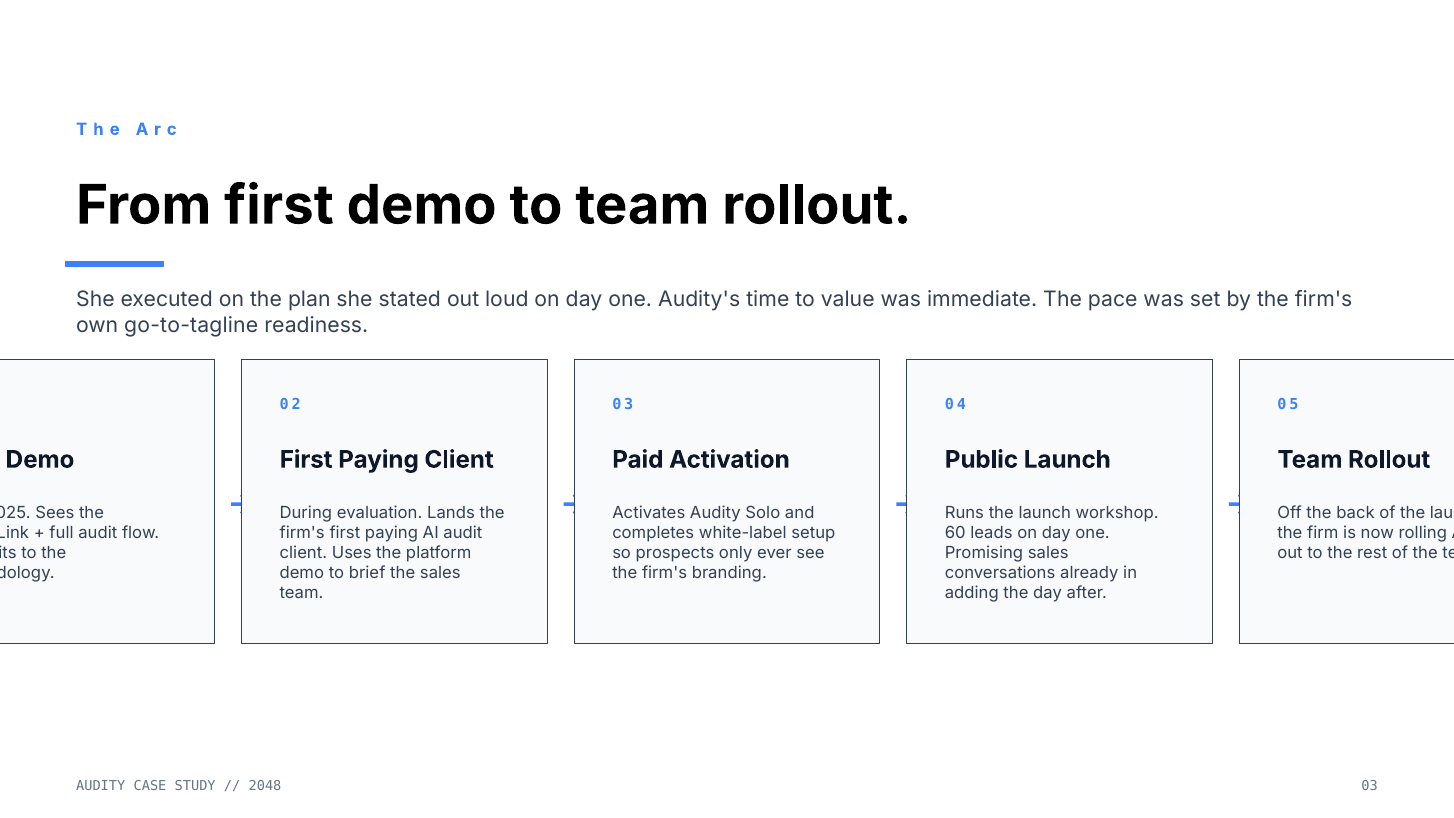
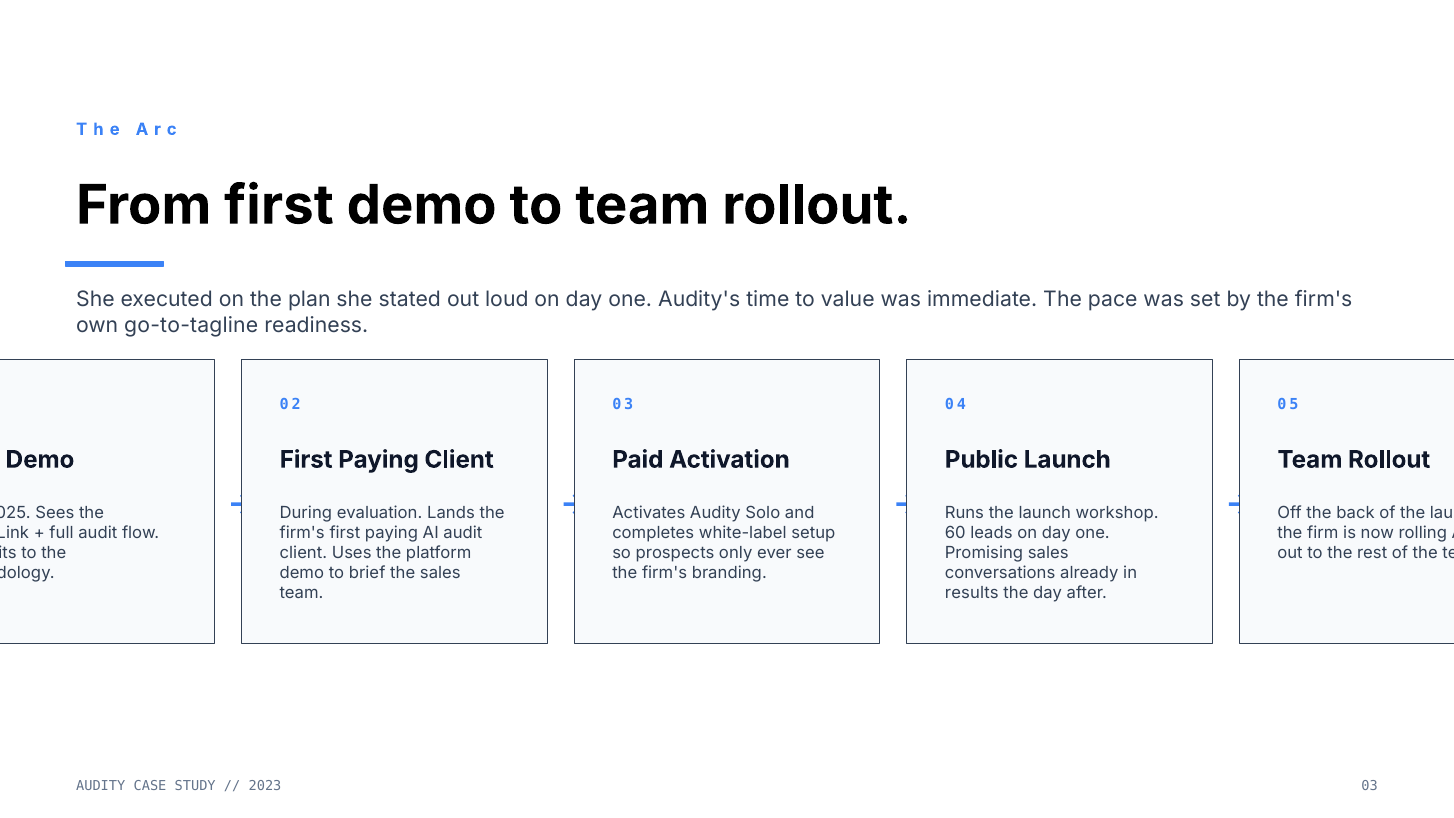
adding: adding -> results
2048: 2048 -> 2023
